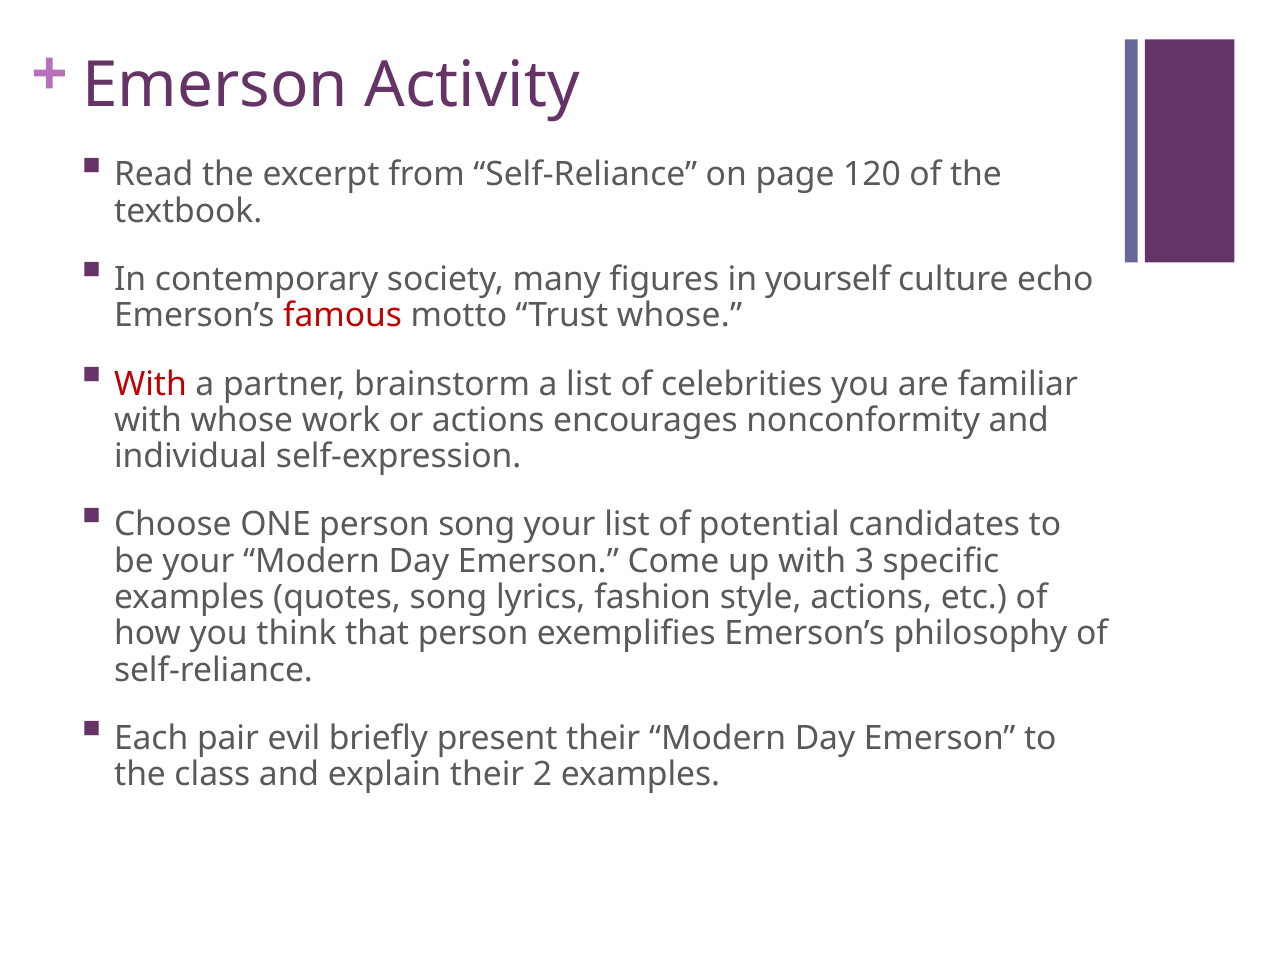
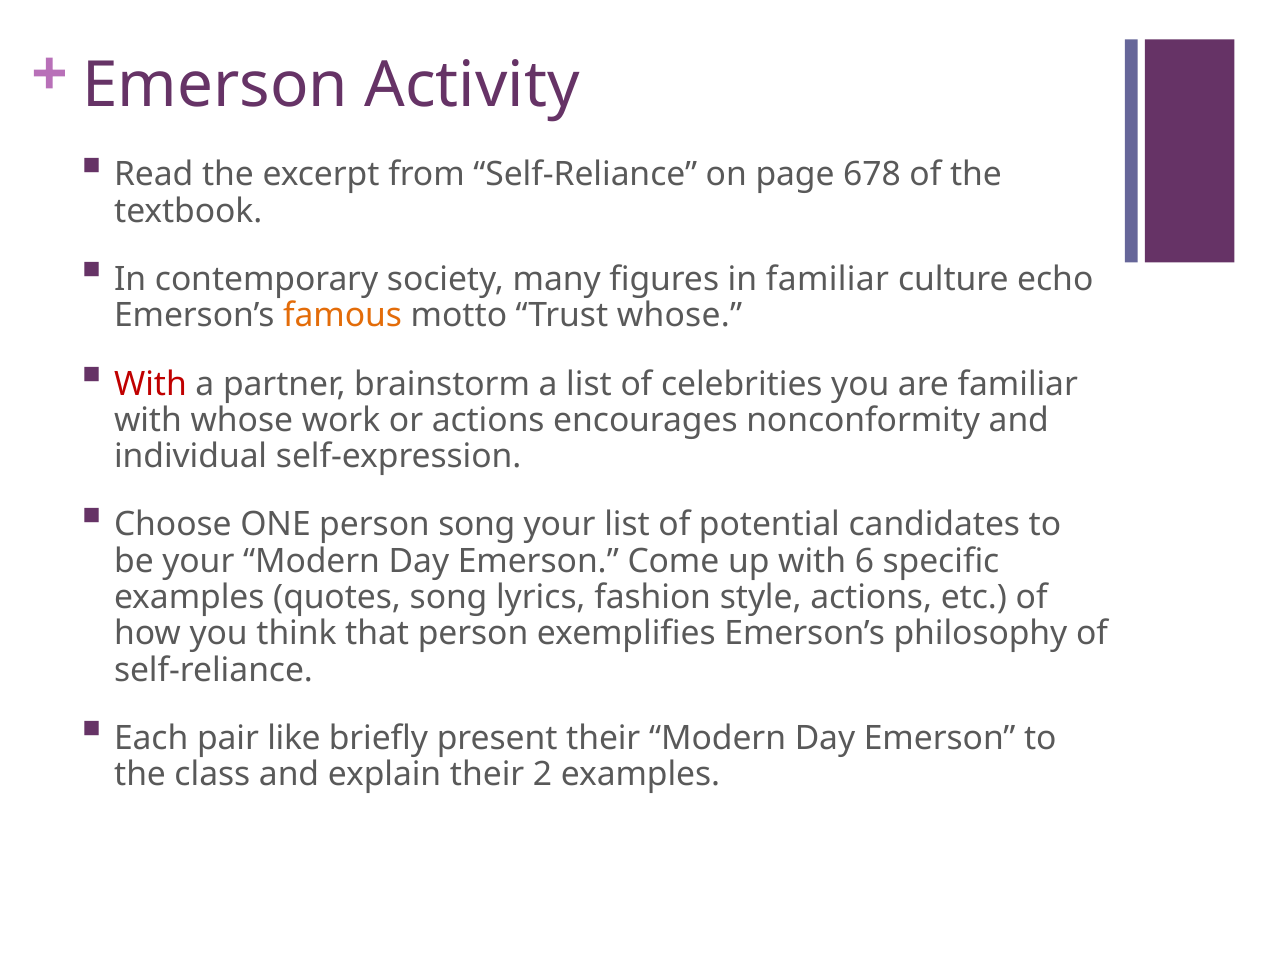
120: 120 -> 678
in yourself: yourself -> familiar
famous colour: red -> orange
3: 3 -> 6
evil: evil -> like
